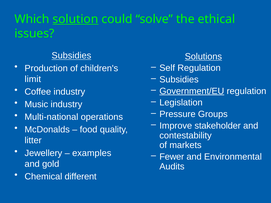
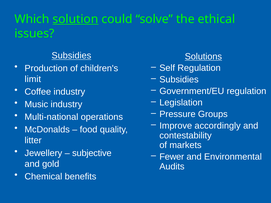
Government/EU underline: present -> none
stakeholder: stakeholder -> accordingly
examples: examples -> subjective
different: different -> benefits
